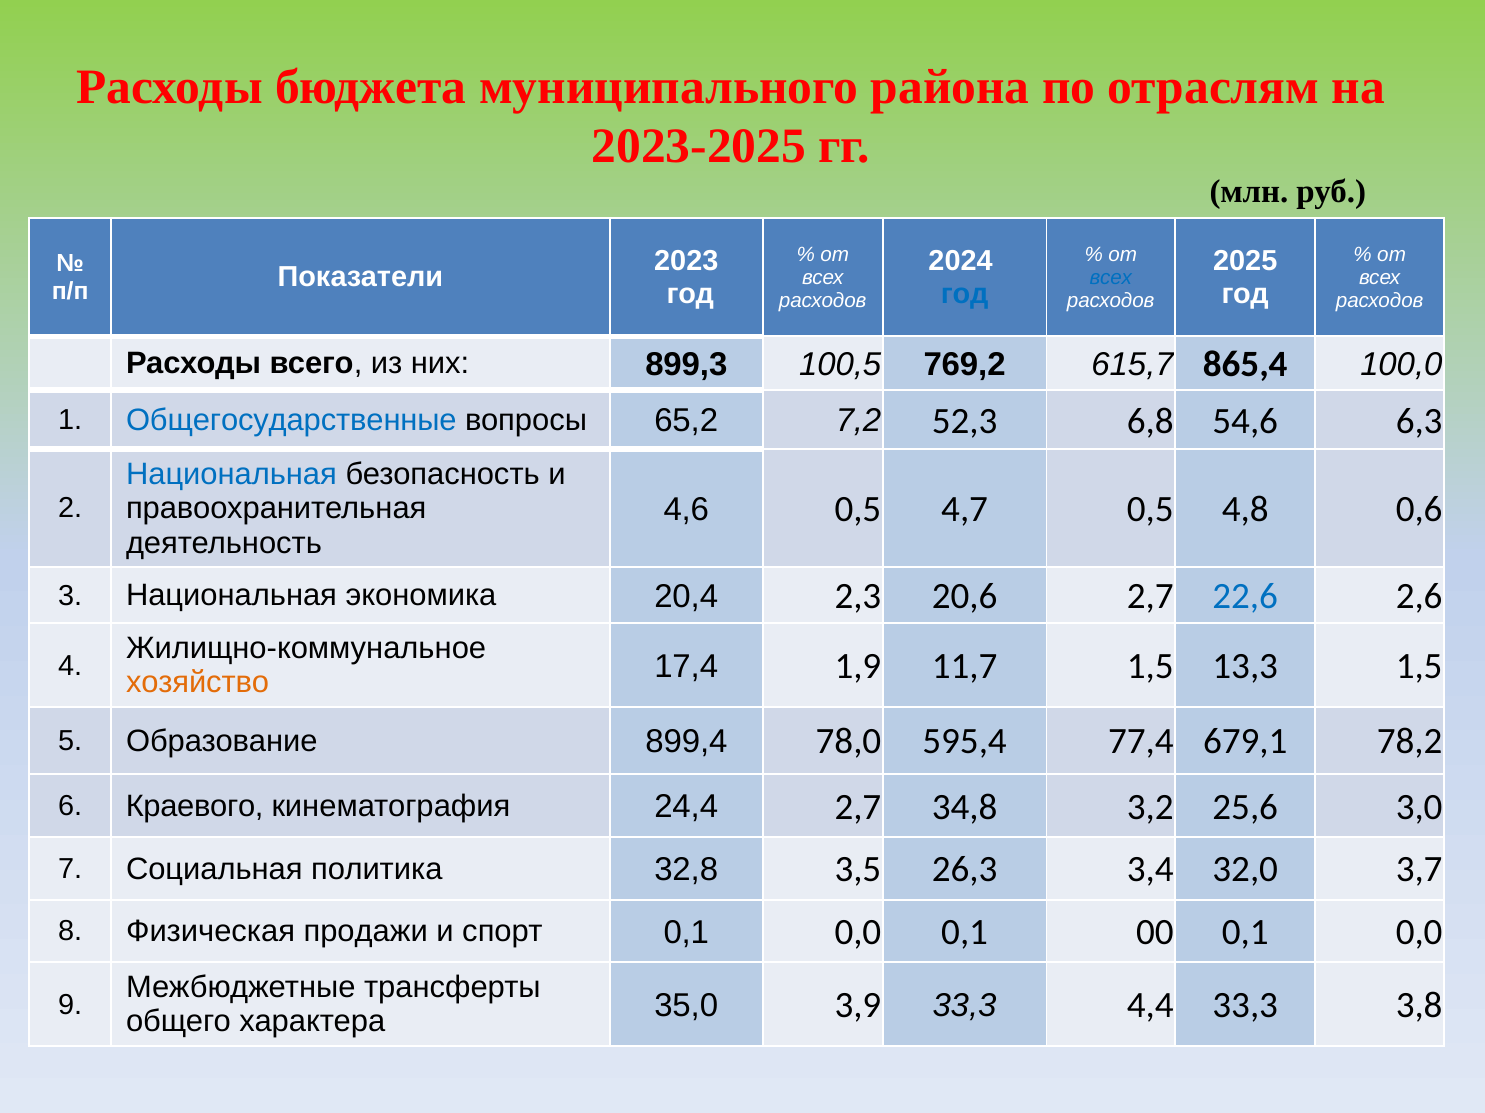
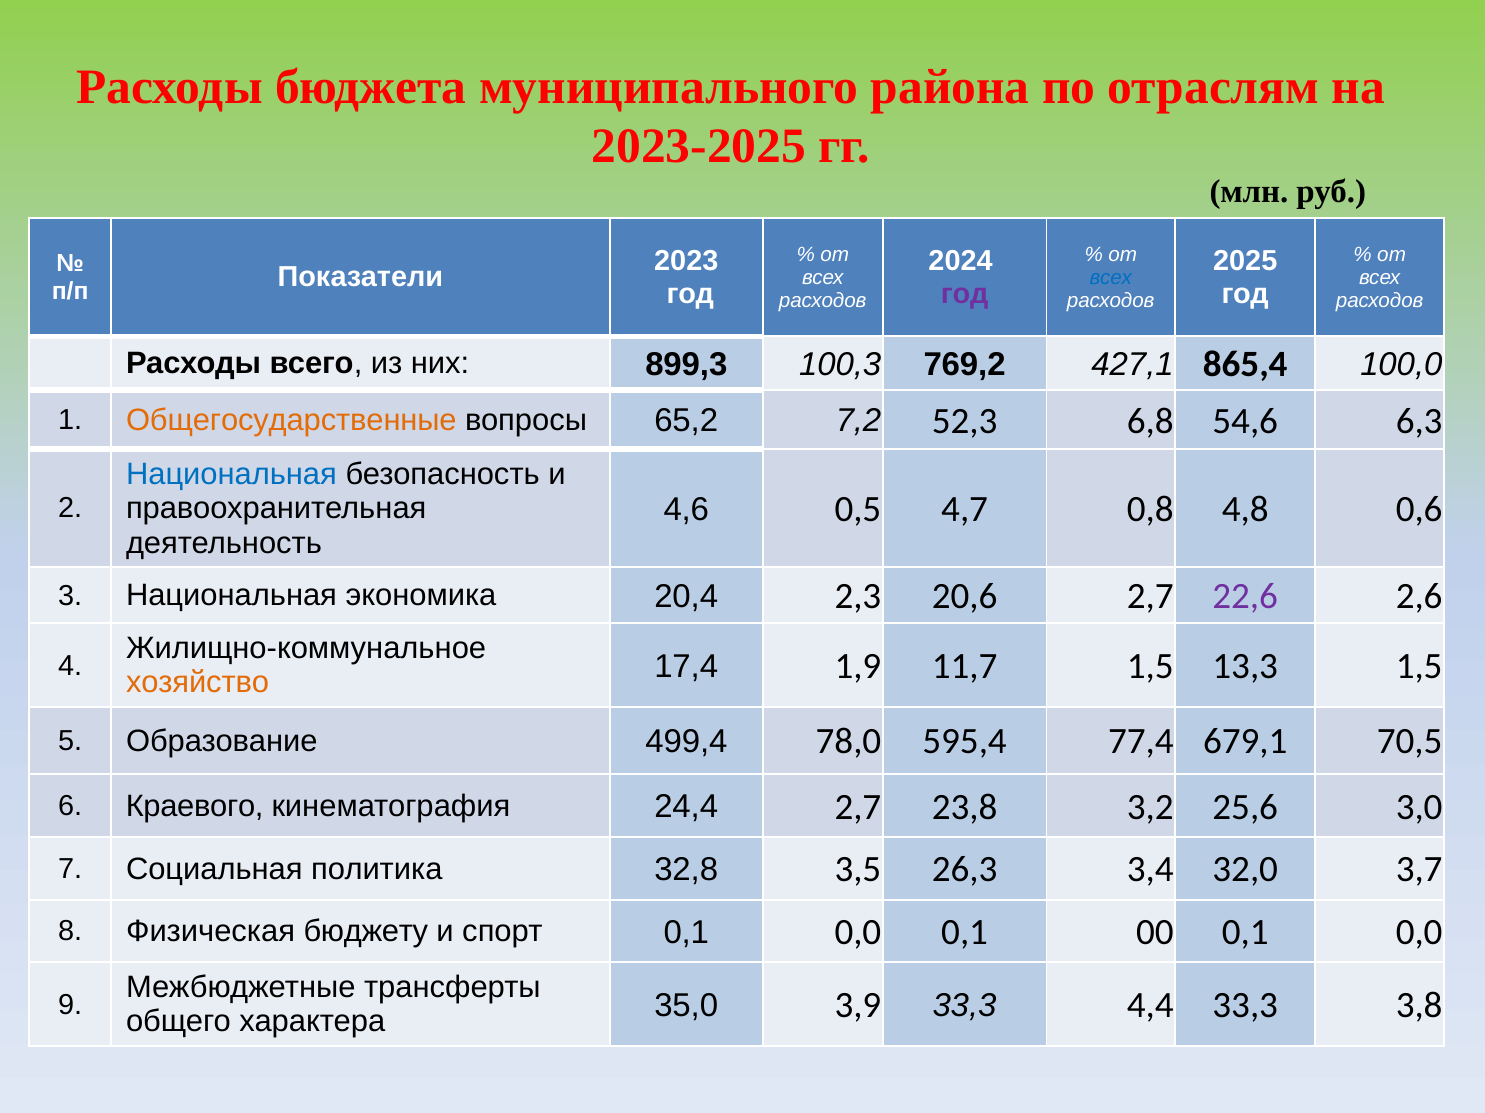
год at (965, 294) colour: blue -> purple
100,5: 100,5 -> 100,3
615,7: 615,7 -> 427,1
Общегосударственные colour: blue -> orange
4,7 0,5: 0,5 -> 0,8
22,6 colour: blue -> purple
899,4: 899,4 -> 499,4
78,2: 78,2 -> 70,5
34,8: 34,8 -> 23,8
продажи: продажи -> бюджету
